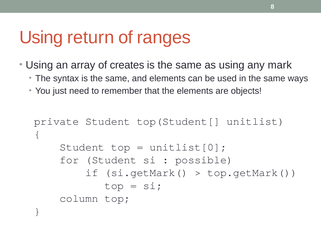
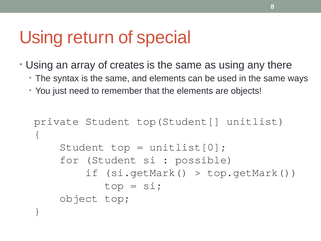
ranges: ranges -> special
mark: mark -> there
column: column -> object
